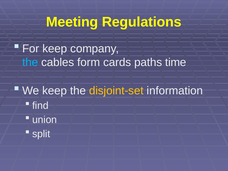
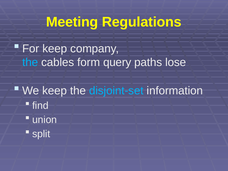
cards: cards -> query
time: time -> lose
disjoint-set colour: yellow -> light blue
